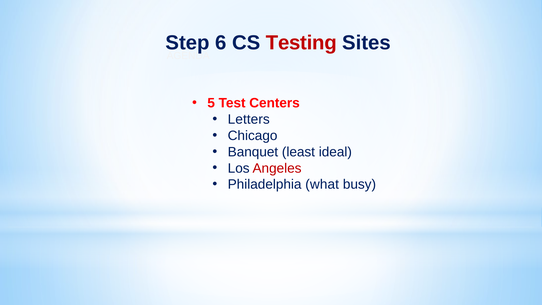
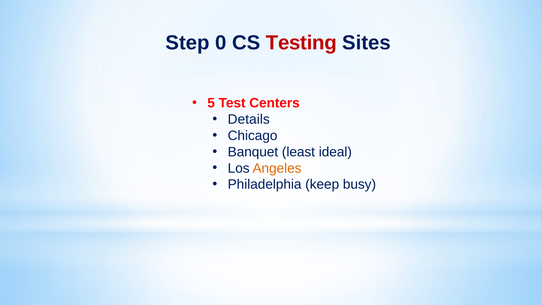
6: 6 -> 0
Letters: Letters -> Details
Angeles colour: red -> orange
what: what -> keep
